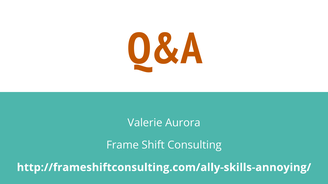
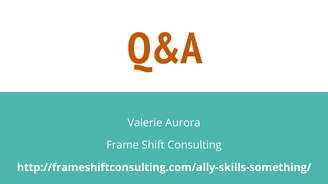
http://frameshiftconsulting.com/ally-skills-annoying/: http://frameshiftconsulting.com/ally-skills-annoying/ -> http://frameshiftconsulting.com/ally-skills-something/
